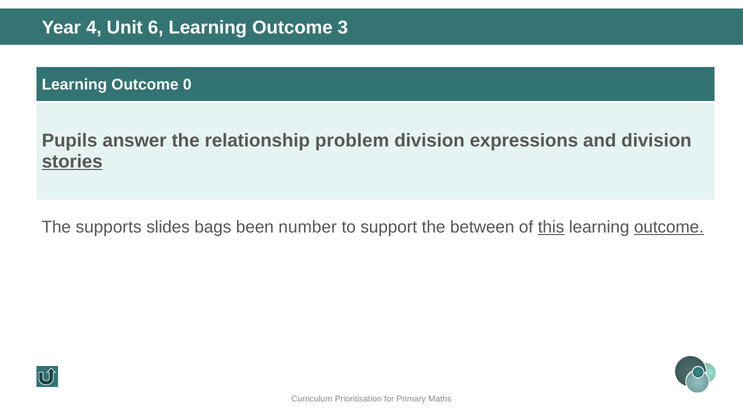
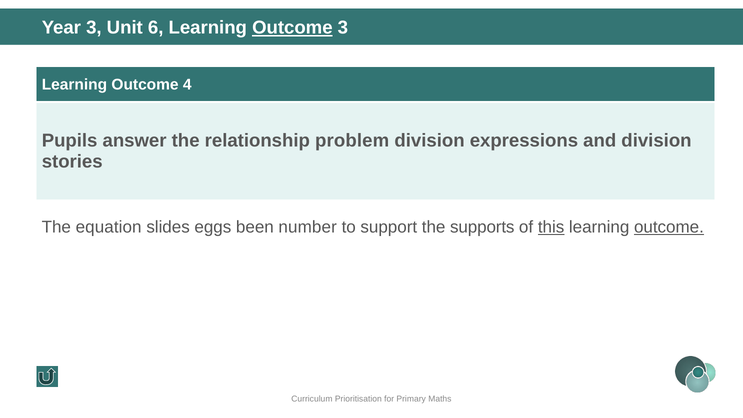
Year 4: 4 -> 3
Outcome at (292, 28) underline: none -> present
0: 0 -> 4
stories underline: present -> none
supports: supports -> equation
bags: bags -> eggs
between: between -> supports
